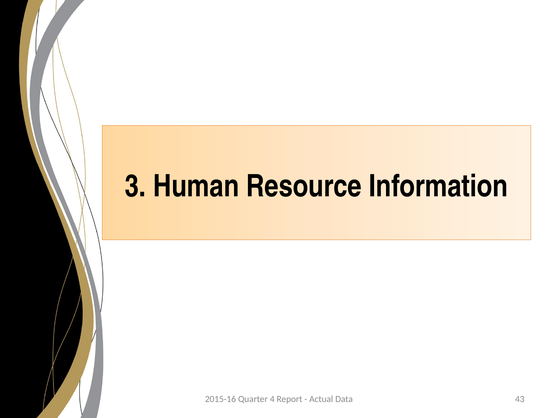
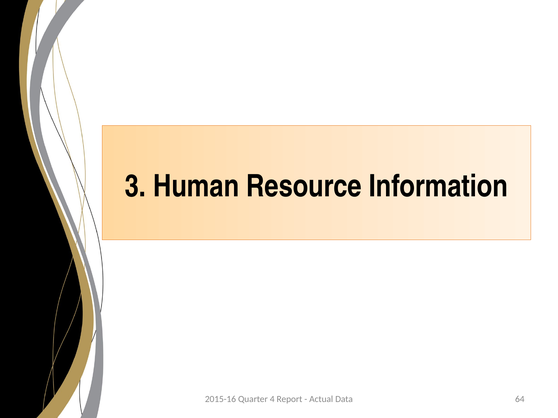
43: 43 -> 64
